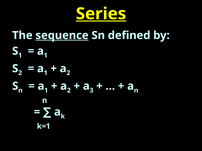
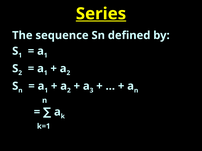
sequence underline: present -> none
